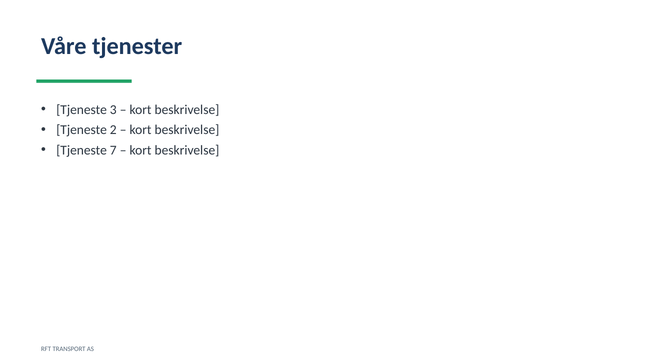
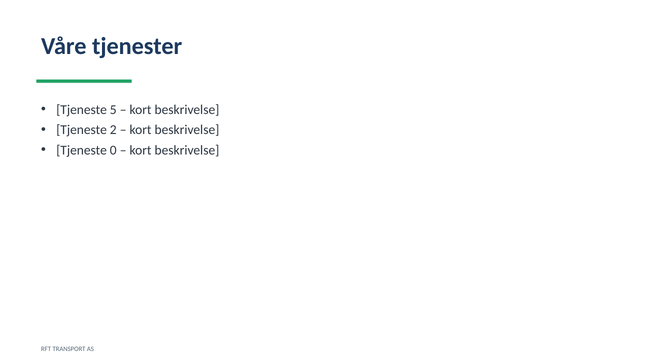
3: 3 -> 5
7: 7 -> 0
